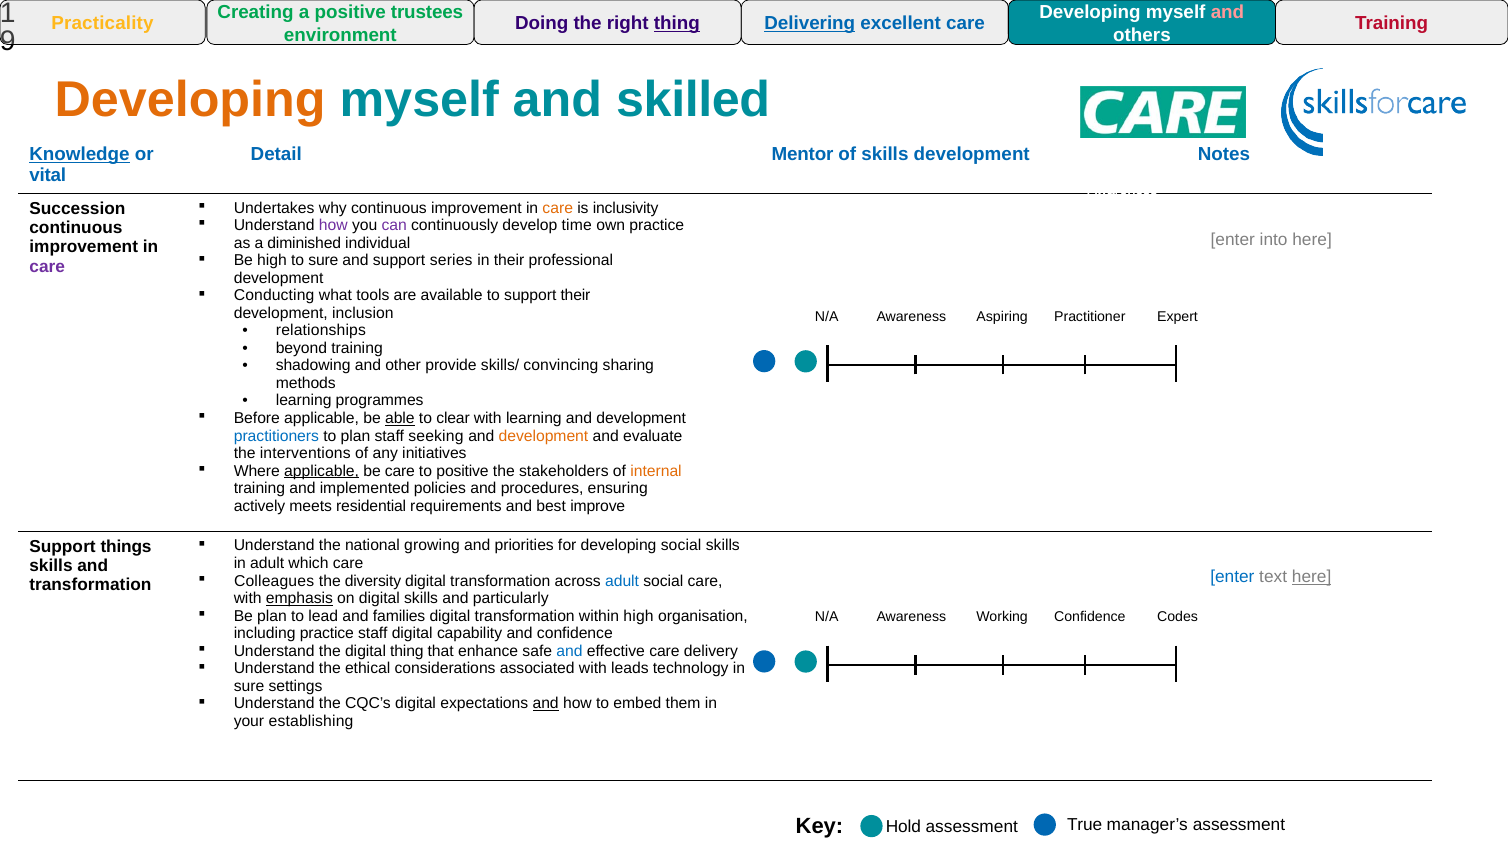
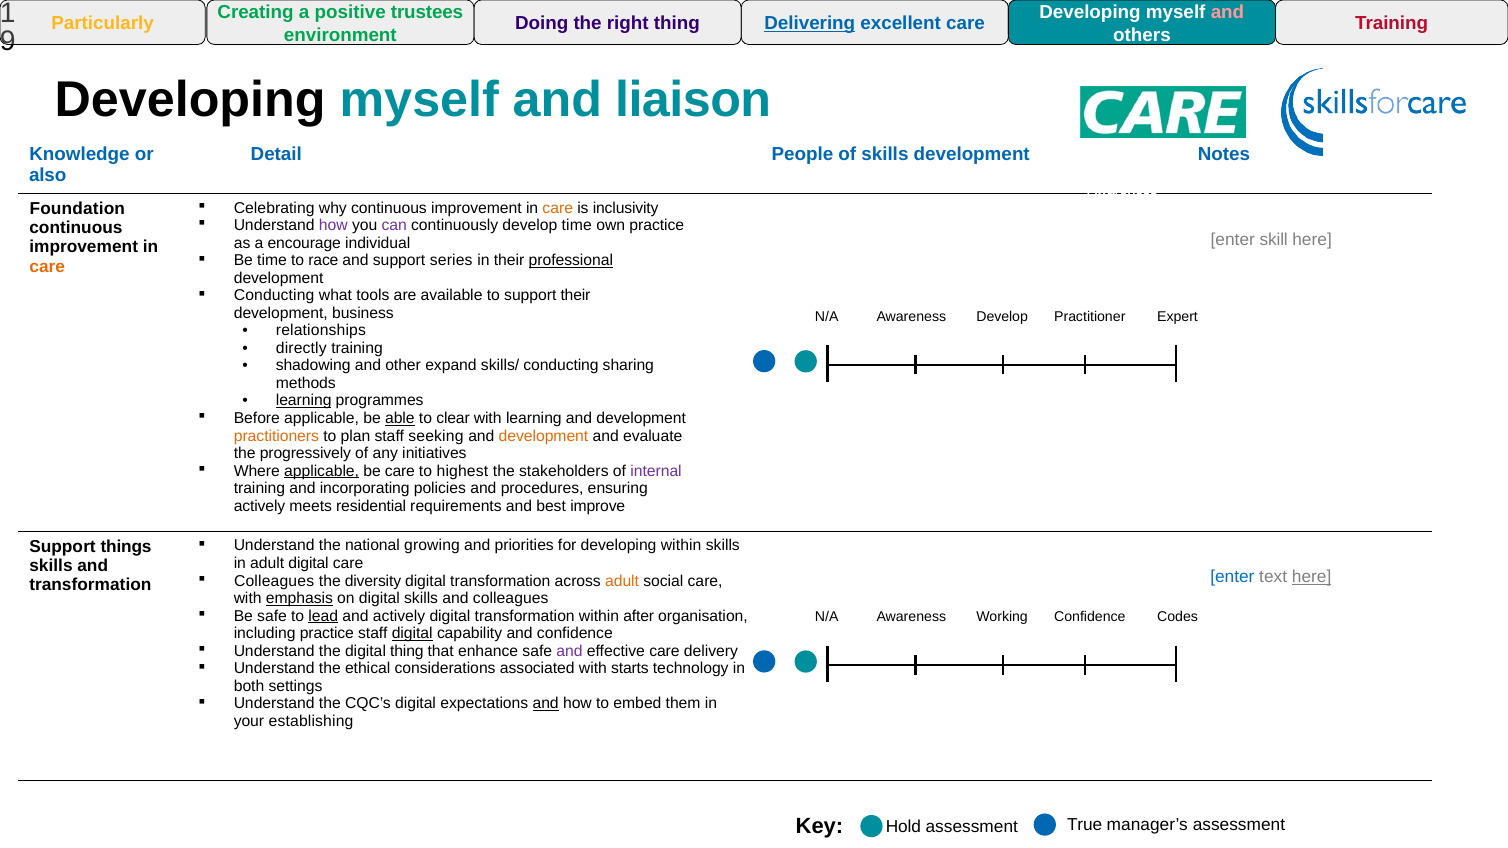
Practicality: Practicality -> Particularly
thing at (677, 24) underline: present -> none
Developing at (190, 100) colour: orange -> black
skilled: skilled -> liaison
Knowledge underline: present -> none
Mentor: Mentor -> People
vital: vital -> also
Undertakes: Undertakes -> Celebrating
Succession: Succession -> Foundation
into: into -> skill
diminished: diminished -> encourage
Be high: high -> time
to sure: sure -> race
professional underline: none -> present
care at (47, 267) colour: purple -> orange
inclusion: inclusion -> business
Aspiring at (1002, 317): Aspiring -> Develop
beyond: beyond -> directly
provide: provide -> expand
skills/ convincing: convincing -> conducting
learning at (304, 401) underline: none -> present
practitioners colour: blue -> orange
interventions: interventions -> progressively
to positive: positive -> highest
internal colour: orange -> purple
implemented: implemented -> incorporating
developing social: social -> within
adult which: which -> digital
adult at (622, 581) colour: blue -> orange
and particularly: particularly -> colleagues
Be plan: plan -> safe
lead underline: none -> present
and families: families -> actively
within high: high -> after
digital at (412, 634) underline: none -> present
and at (569, 651) colour: blue -> purple
leads: leads -> starts
sure at (249, 686): sure -> both
